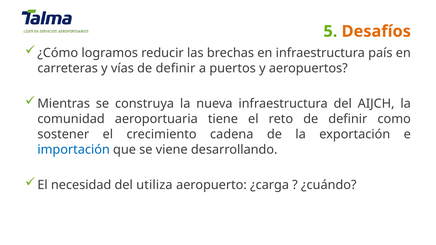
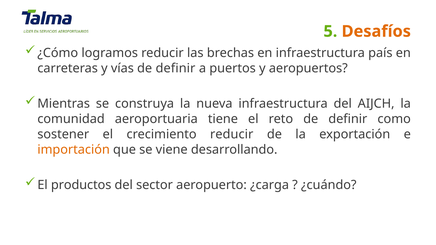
crecimiento cadena: cadena -> reducir
importación colour: blue -> orange
necesidad: necesidad -> productos
utiliza: utiliza -> sector
